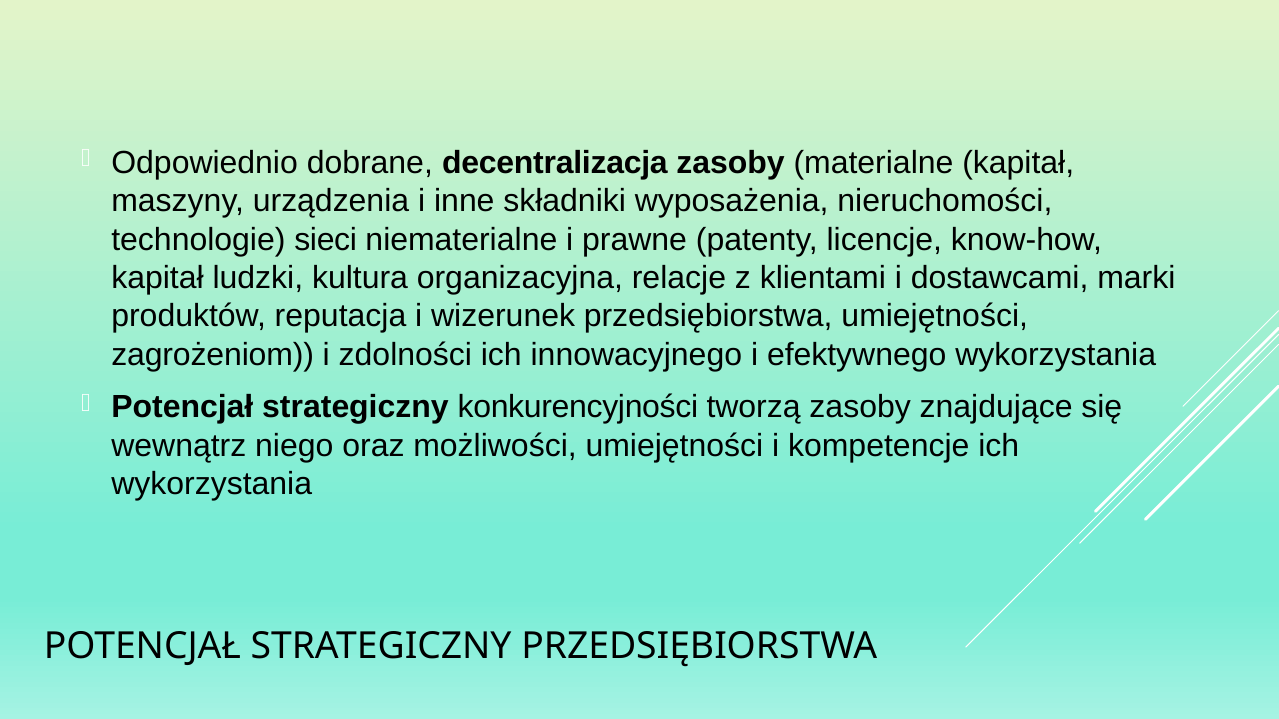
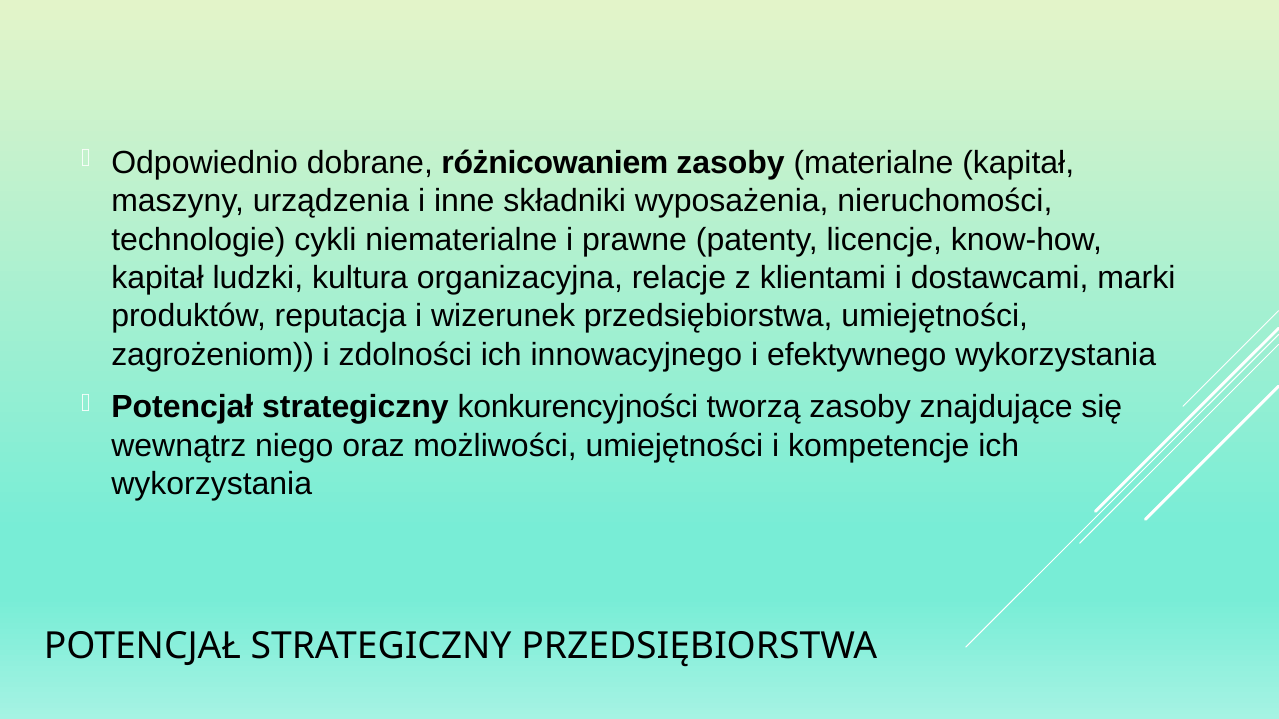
decentralizacja: decentralizacja -> różnicowaniem
sieci: sieci -> cykli
